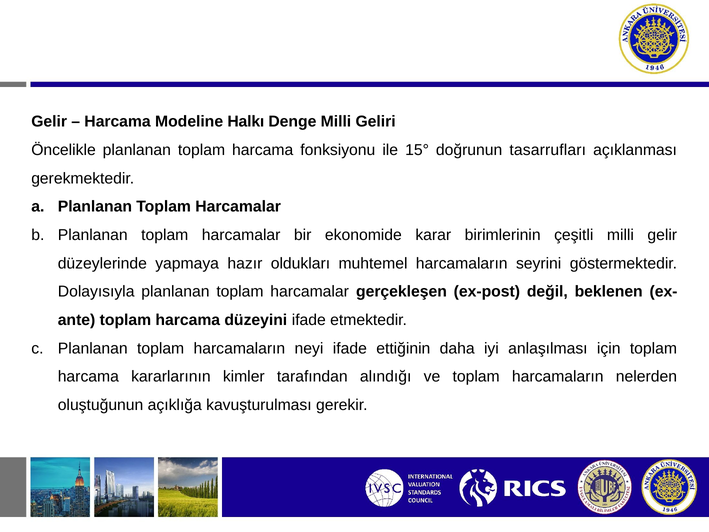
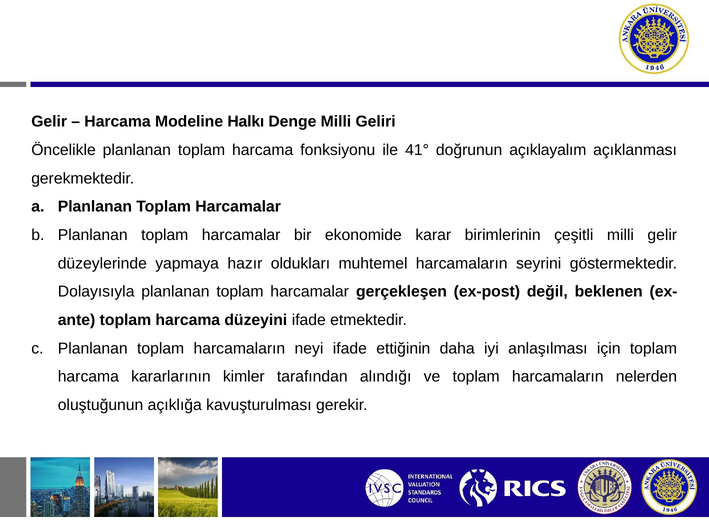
15°: 15° -> 41°
tasarrufları: tasarrufları -> açıklayalım
